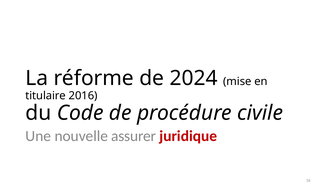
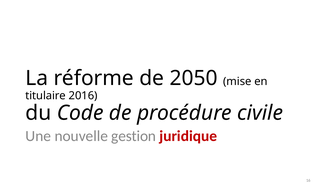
2024: 2024 -> 2050
assurer: assurer -> gestion
